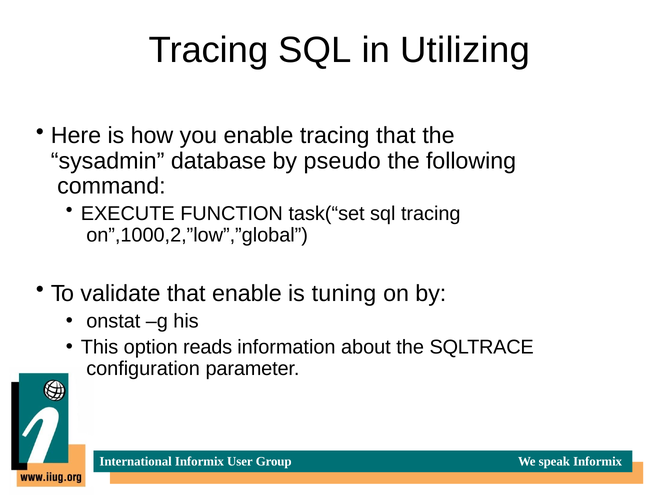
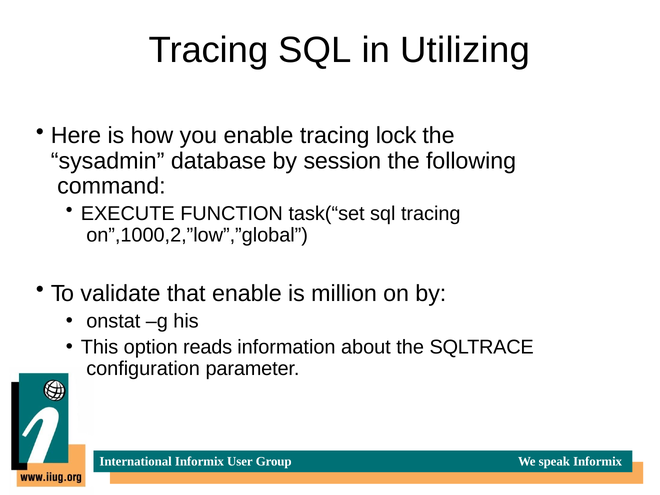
tracing that: that -> lock
pseudo: pseudo -> session
tuning: tuning -> million
